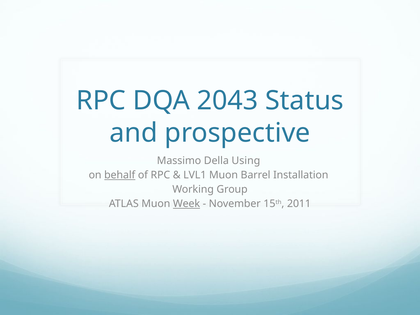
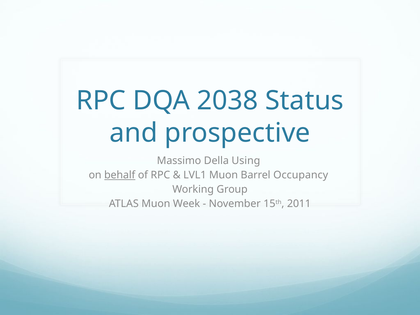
2043: 2043 -> 2038
Installation: Installation -> Occupancy
Week underline: present -> none
